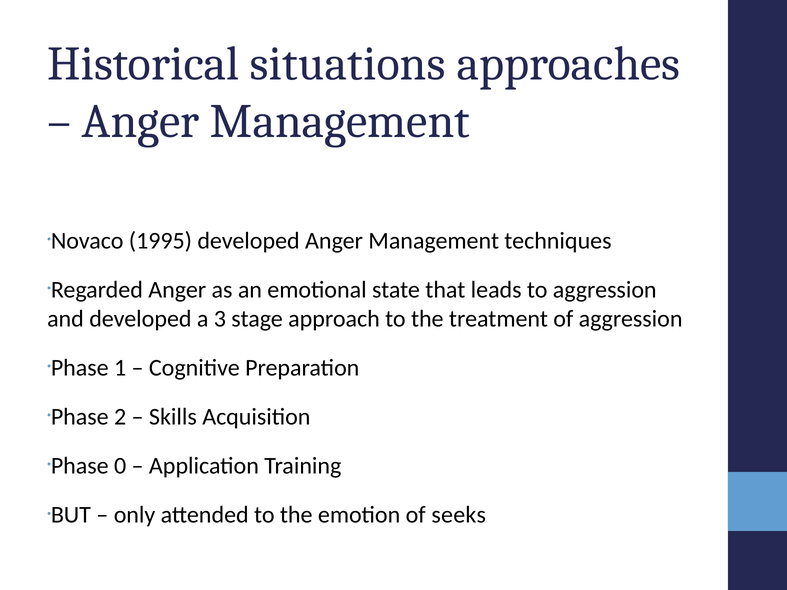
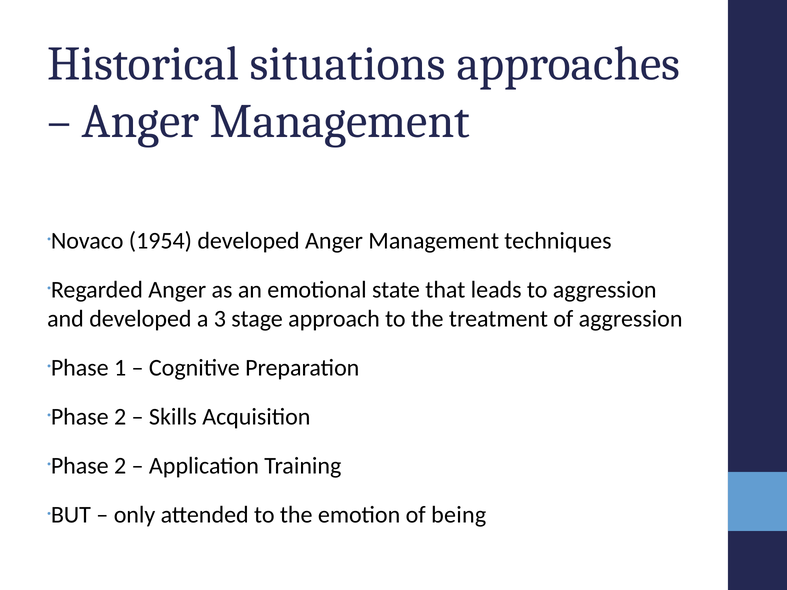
1995: 1995 -> 1954
0 at (120, 466): 0 -> 2
seeks: seeks -> being
